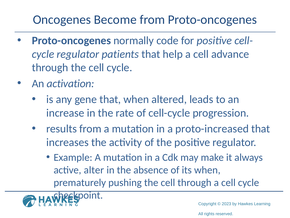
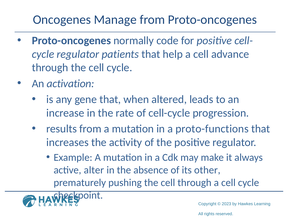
Become: Become -> Manage
proto-increased: proto-increased -> proto-functions
its when: when -> other
